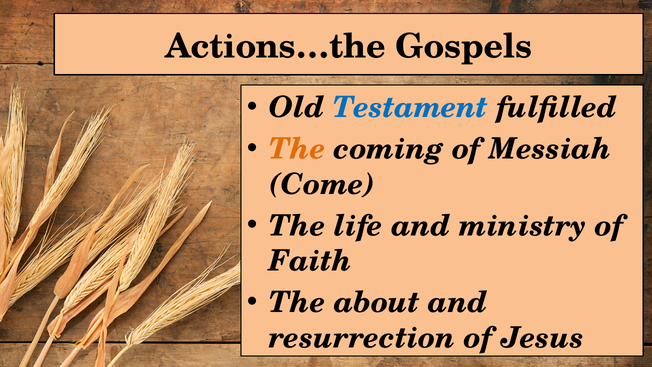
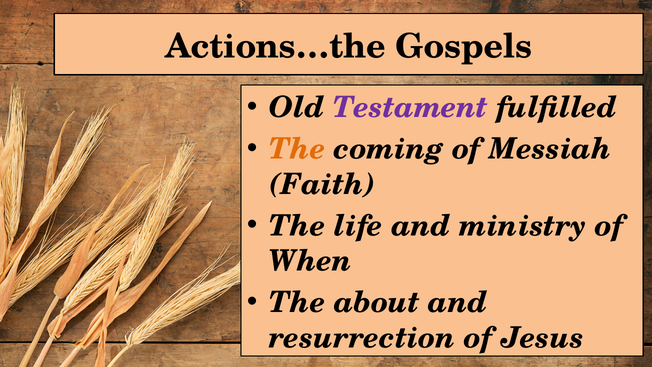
Testament colour: blue -> purple
Come: Come -> Faith
Faith: Faith -> When
